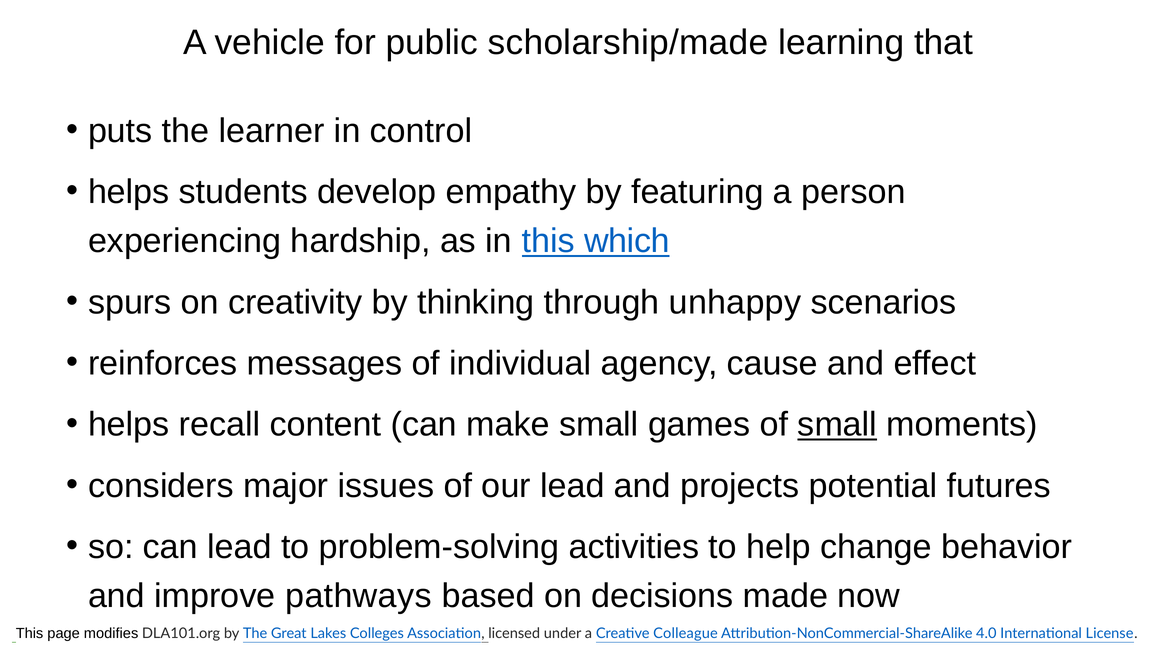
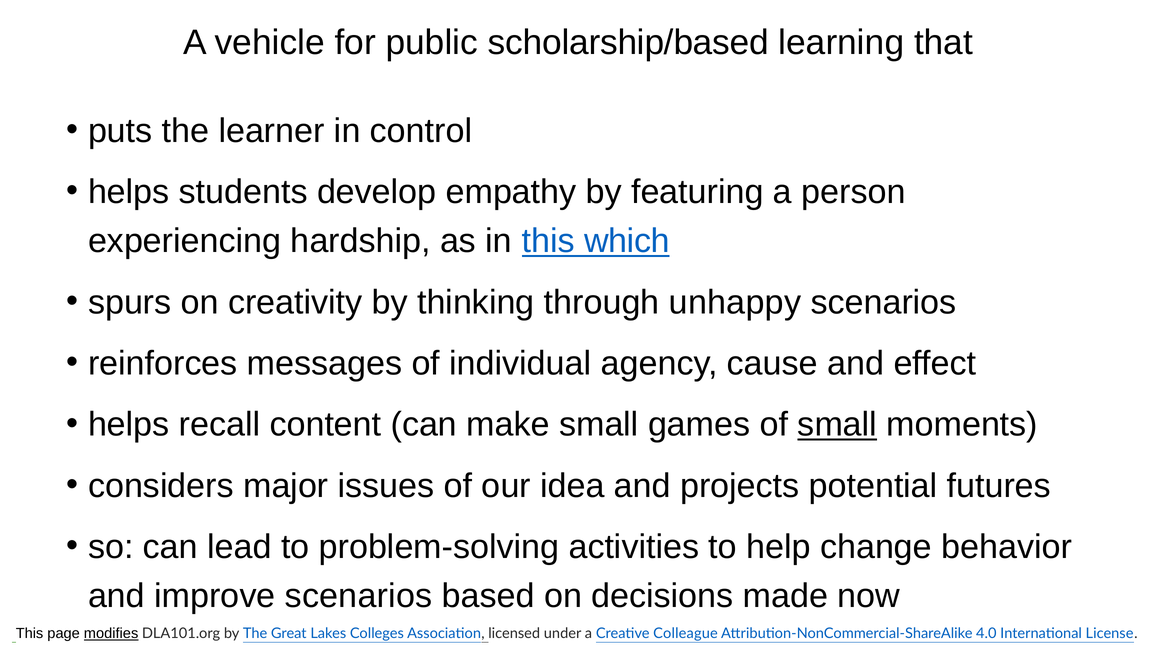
scholarship/made: scholarship/made -> scholarship/based
our lead: lead -> idea
improve pathways: pathways -> scenarios
modifies underline: none -> present
